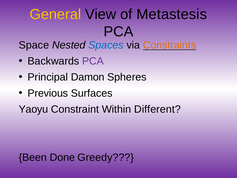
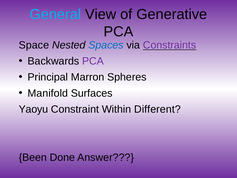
General colour: yellow -> light blue
Metastesis: Metastesis -> Generative
Constraints colour: orange -> purple
Damon: Damon -> Marron
Previous: Previous -> Manifold
Greedy: Greedy -> Answer
